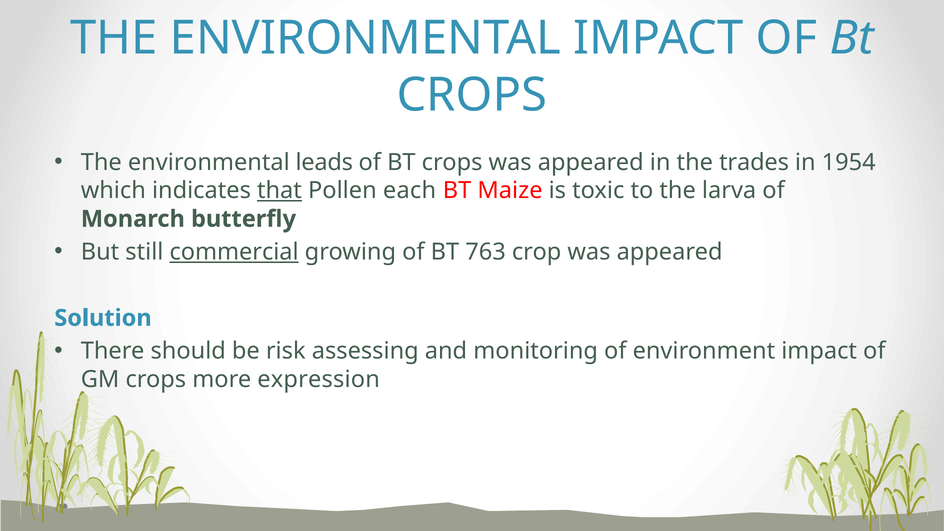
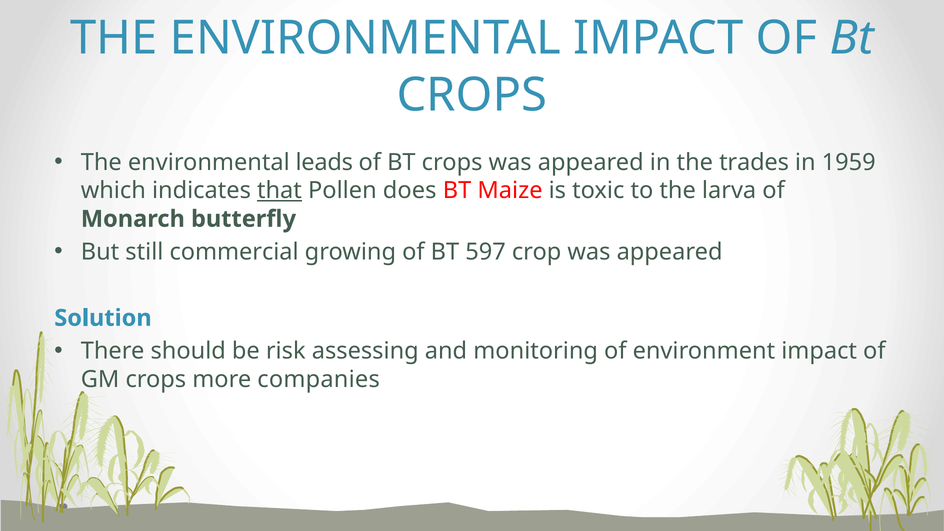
1954: 1954 -> 1959
each: each -> does
commercial underline: present -> none
763: 763 -> 597
expression: expression -> companies
